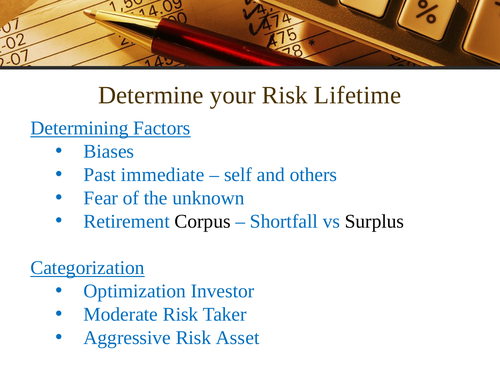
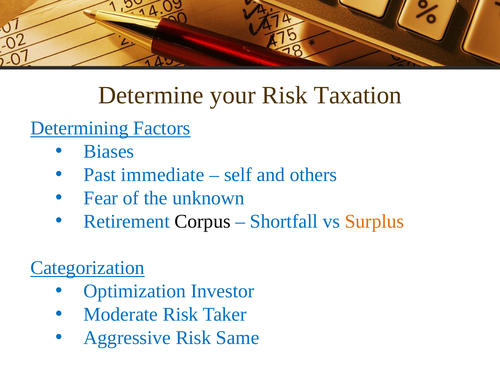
Lifetime: Lifetime -> Taxation
Surplus colour: black -> orange
Asset: Asset -> Same
